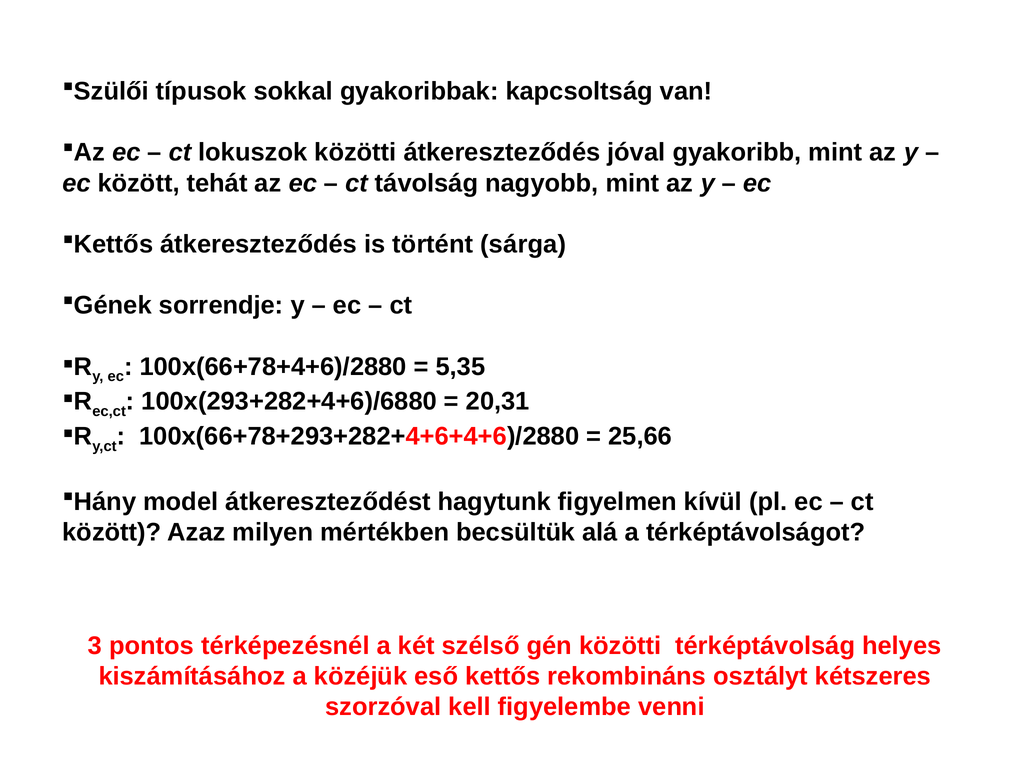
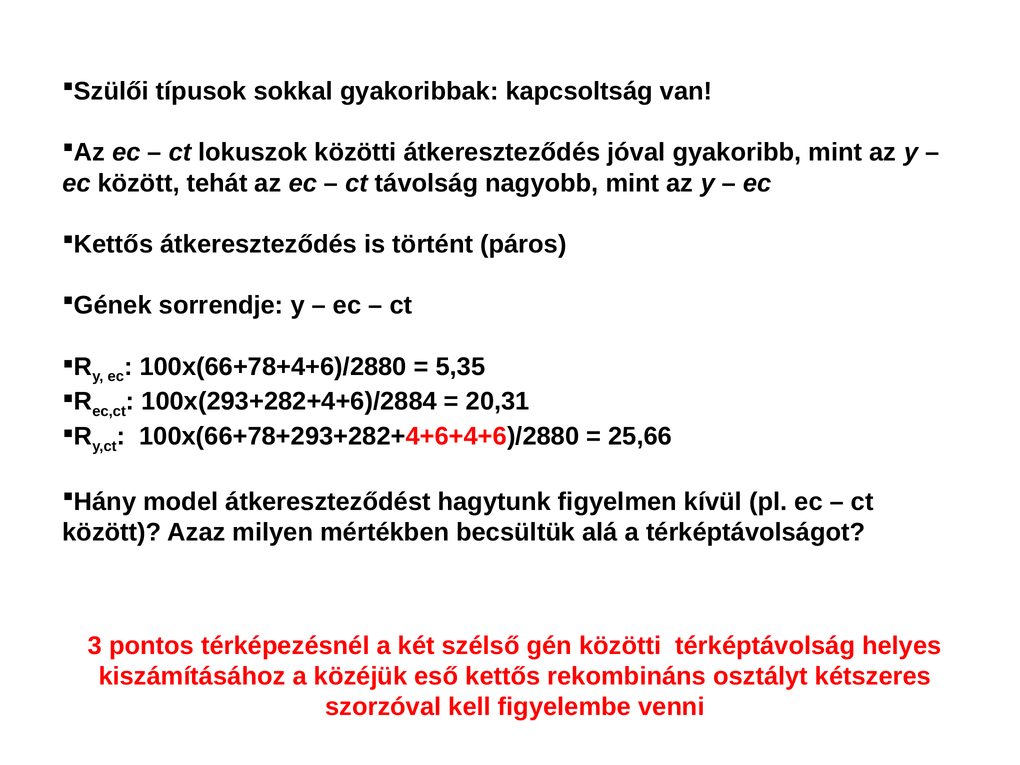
sárga: sárga -> páros
100x(293+282+4+6)/6880: 100x(293+282+4+6)/6880 -> 100x(293+282+4+6)/2884
